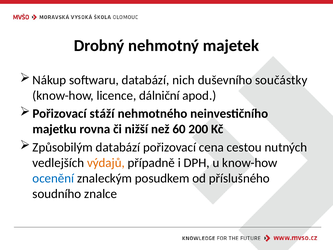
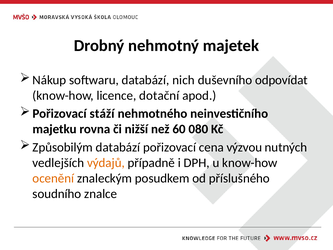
součástky: součástky -> odpovídat
dálniční: dálniční -> dotační
200: 200 -> 080
cestou: cestou -> výzvou
ocenění colour: blue -> orange
